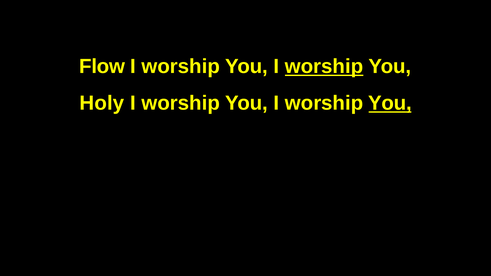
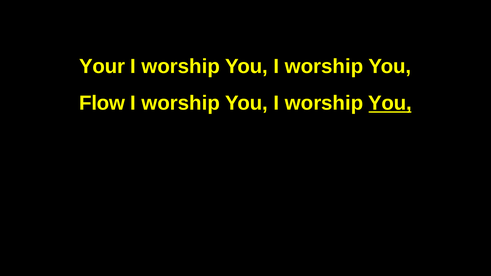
Flow: Flow -> Your
worship at (324, 66) underline: present -> none
Holy: Holy -> Flow
